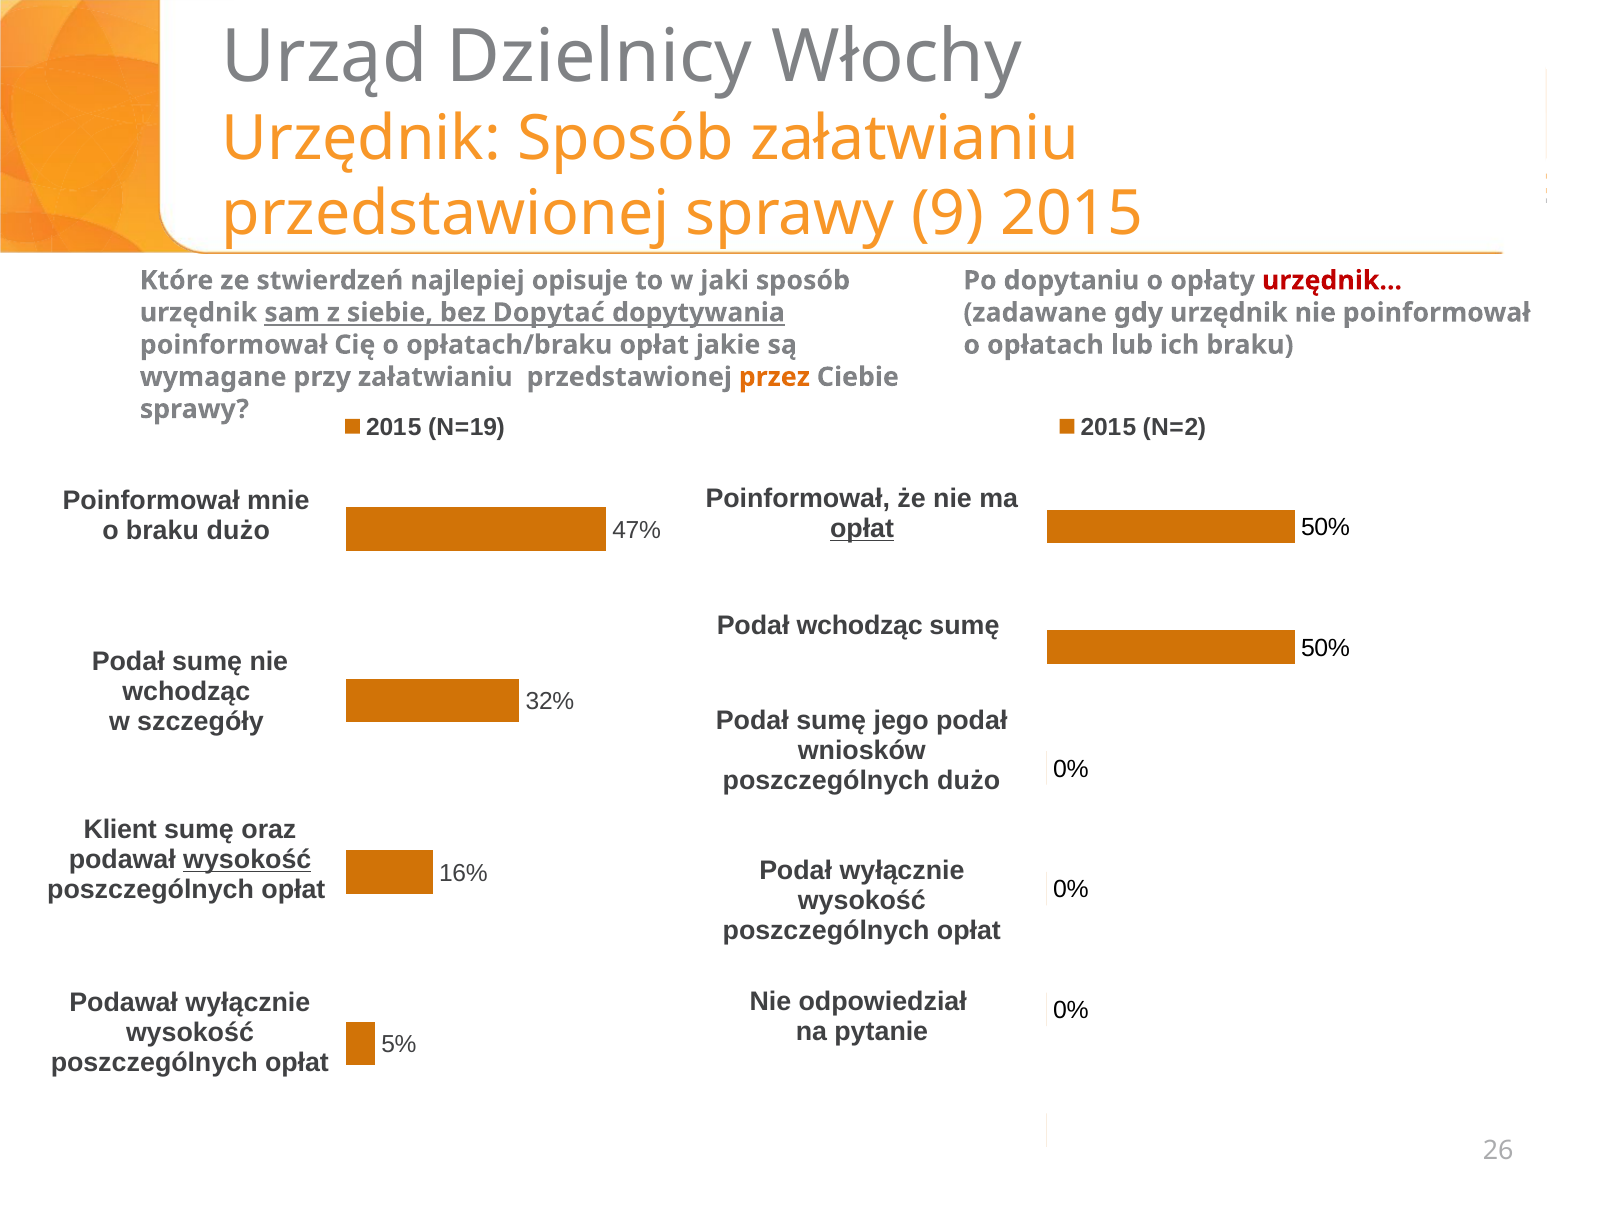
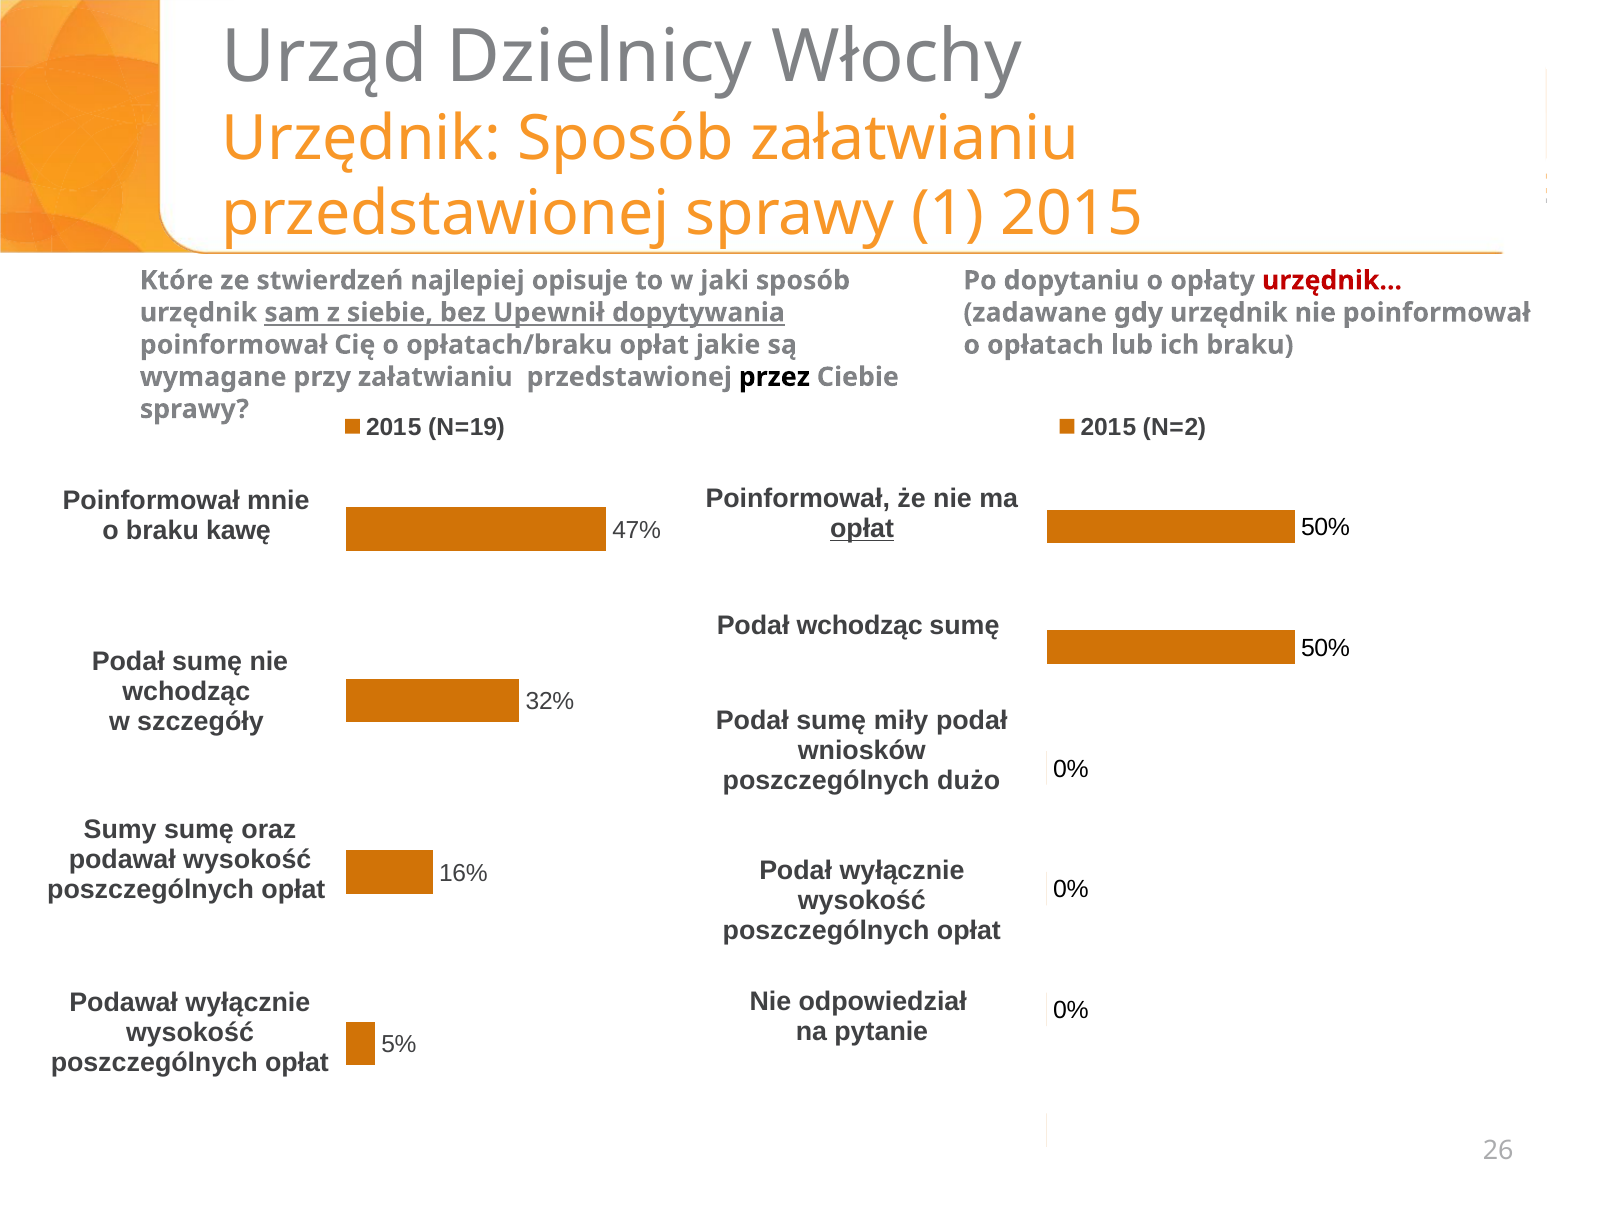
9: 9 -> 1
Dopytać: Dopytać -> Upewnił
przez colour: orange -> black
braku dużo: dużo -> kawę
jego: jego -> miły
Klient: Klient -> Sumy
wysokość at (247, 860) underline: present -> none
